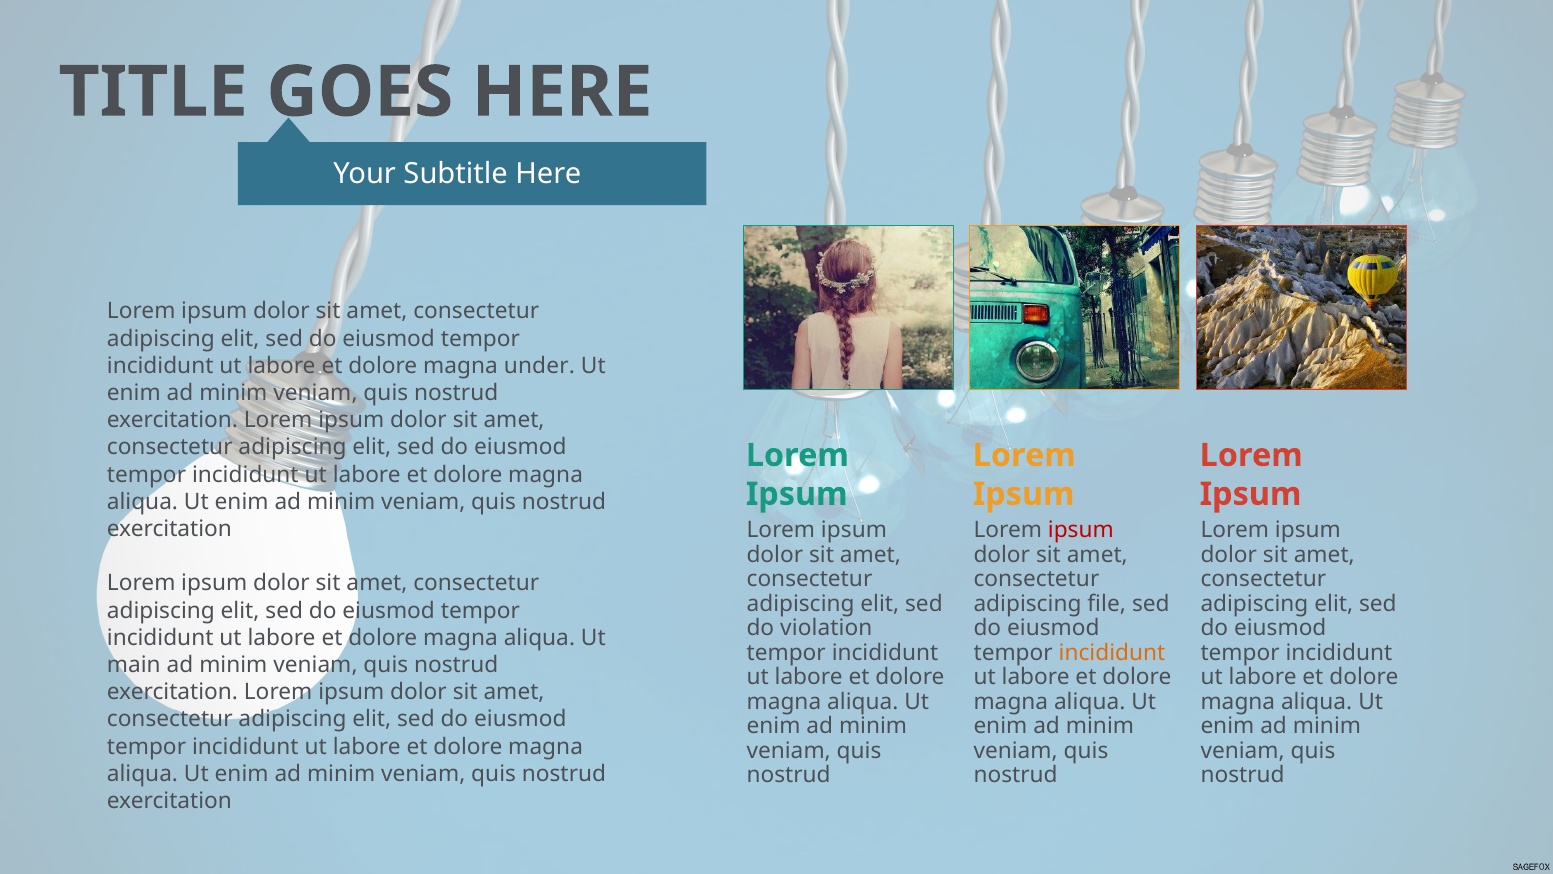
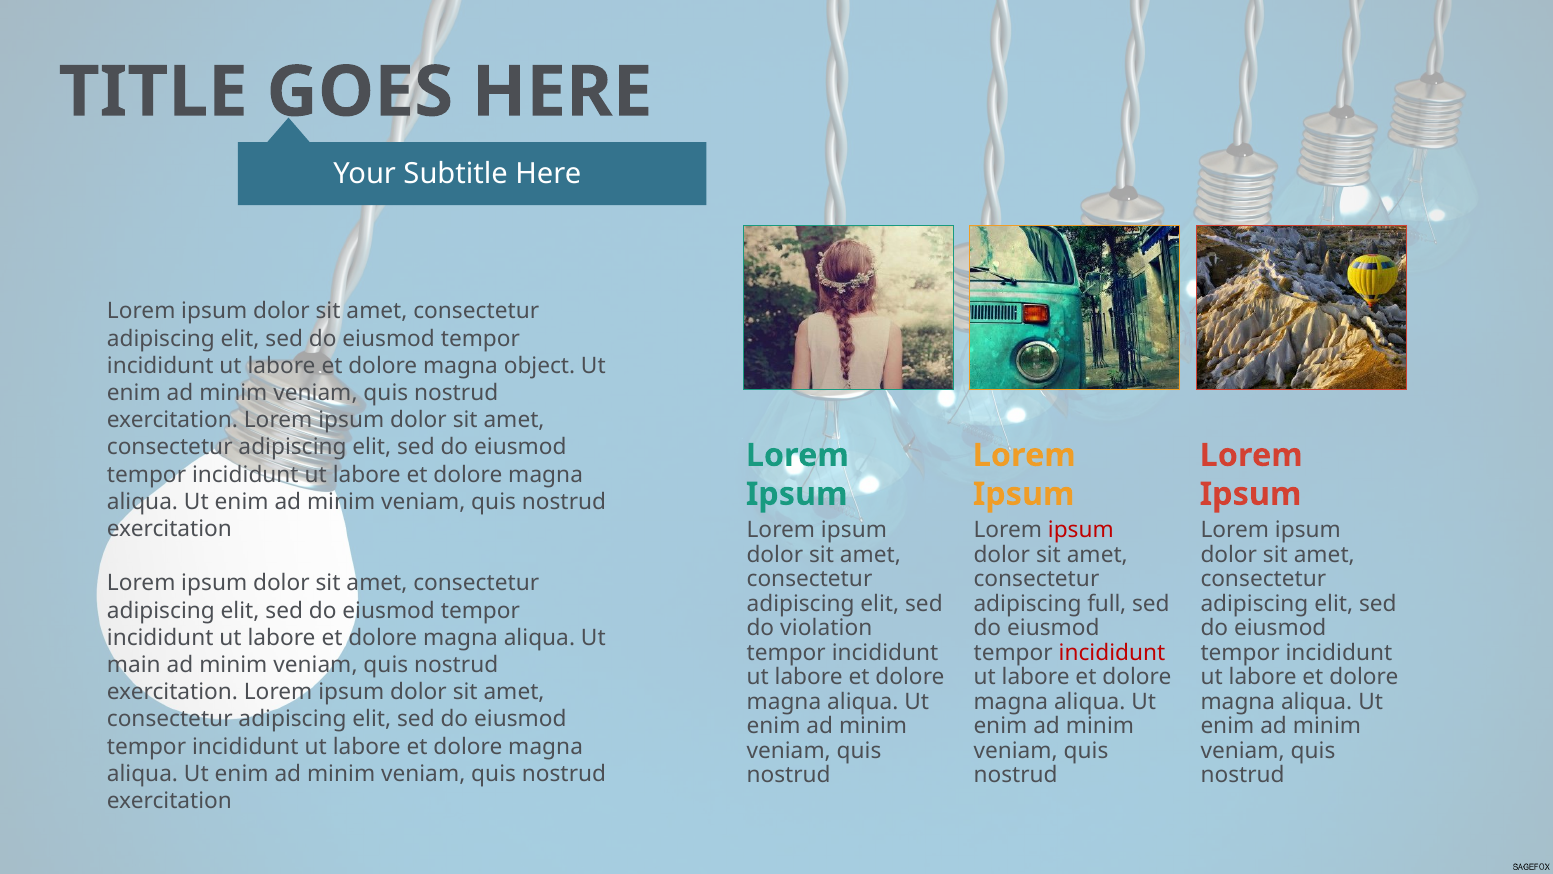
under: under -> object
file: file -> full
incididunt at (1112, 652) colour: orange -> red
